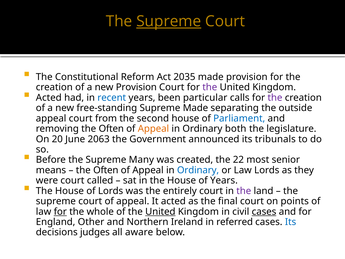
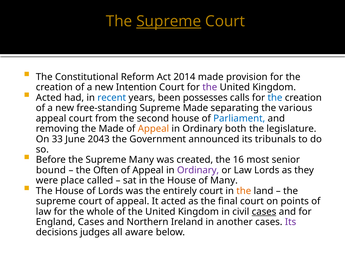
2035: 2035 -> 2014
new Provision: Provision -> Intention
particular: particular -> possesses
the at (275, 98) colour: purple -> blue
outside: outside -> various
removing the Often: Often -> Made
20: 20 -> 33
2063: 2063 -> 2043
22: 22 -> 16
means: means -> bound
Ordinary at (198, 170) colour: blue -> purple
were court: court -> place
of Years: Years -> Many
the at (244, 191) colour: purple -> orange
for at (60, 211) underline: present -> none
United at (160, 211) underline: present -> none
England Other: Other -> Cases
referred: referred -> another
Its at (291, 222) colour: blue -> purple
